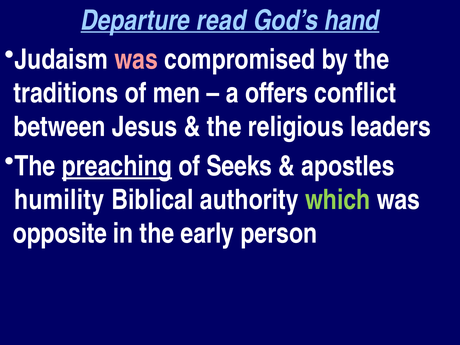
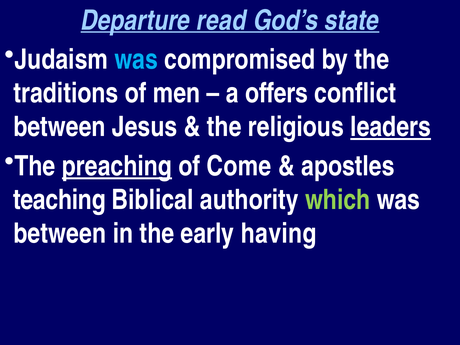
hand: hand -> state
was at (136, 59) colour: pink -> light blue
leaders underline: none -> present
Seeks: Seeks -> Come
humility: humility -> teaching
opposite at (60, 234): opposite -> between
person: person -> having
